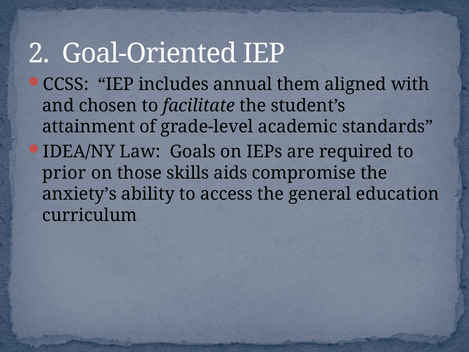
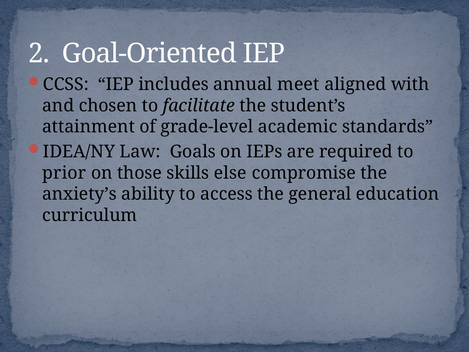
them: them -> meet
aids: aids -> else
